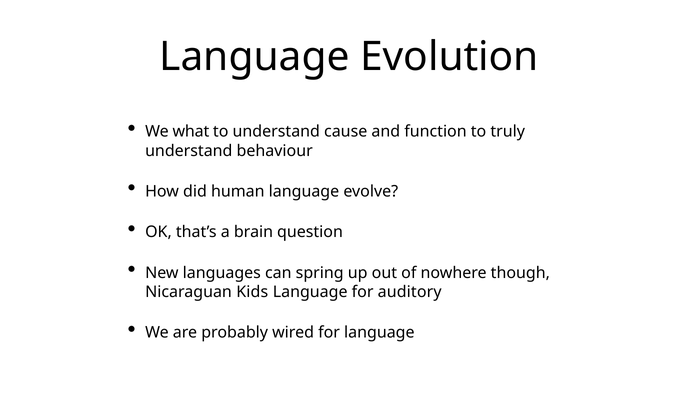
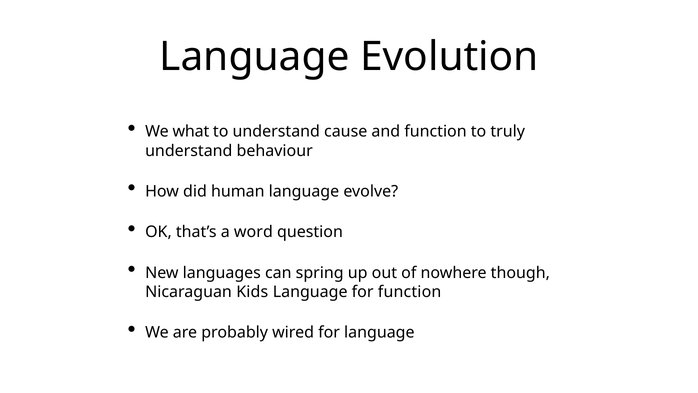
brain: brain -> word
for auditory: auditory -> function
